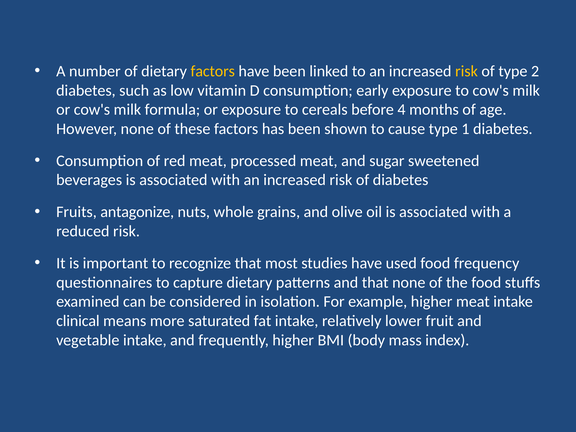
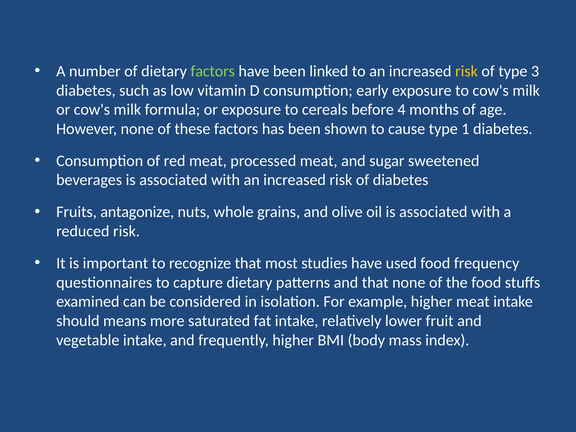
factors at (213, 71) colour: yellow -> light green
2: 2 -> 3
clinical: clinical -> should
